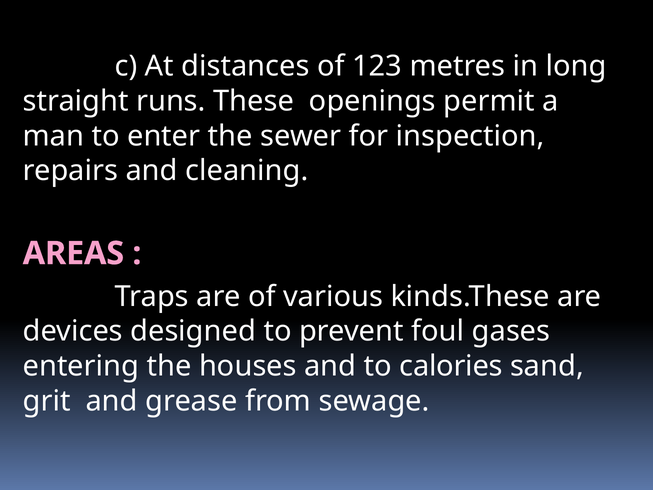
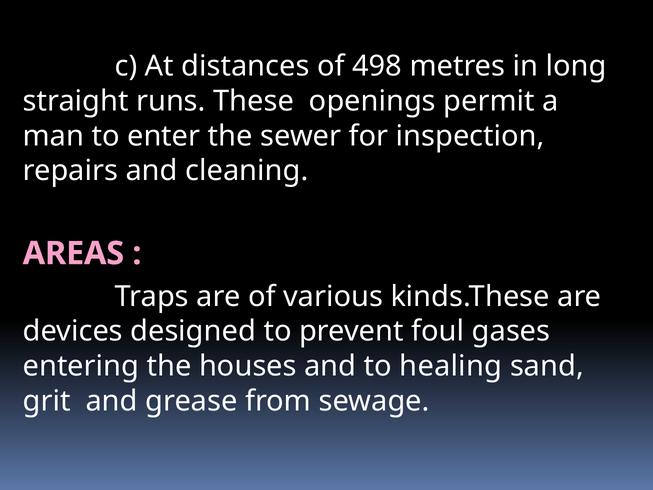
123: 123 -> 498
calories: calories -> healing
